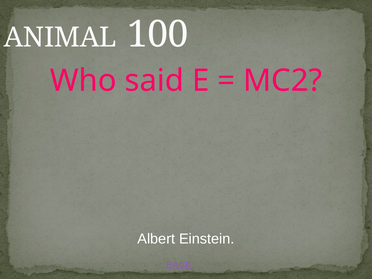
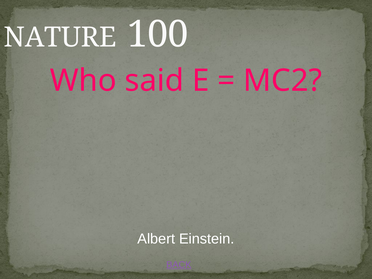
ANIMAL: ANIMAL -> NATURE
